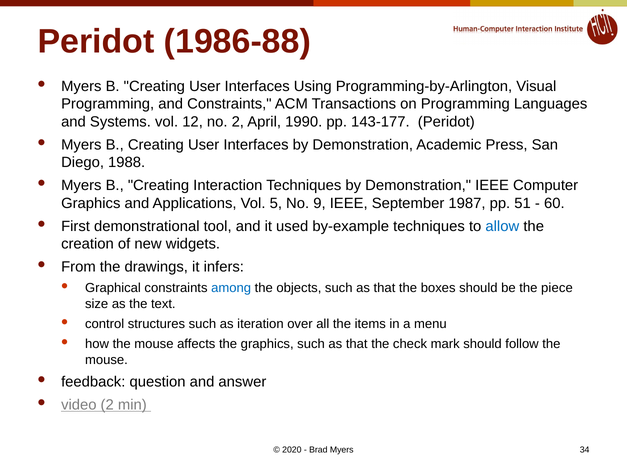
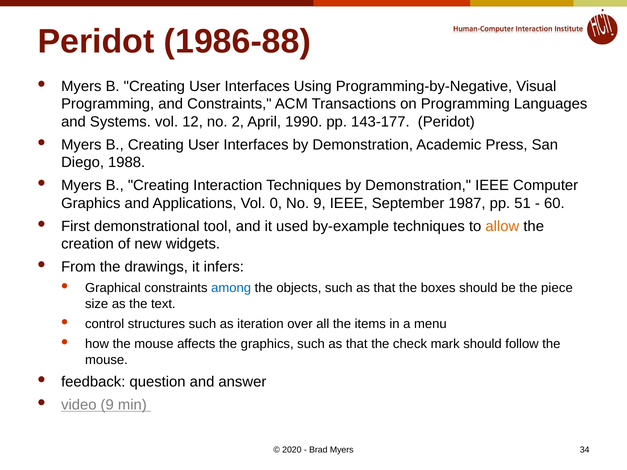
Programming-by-Arlington: Programming-by-Arlington -> Programming-by-Negative
5: 5 -> 0
allow colour: blue -> orange
video 2: 2 -> 9
